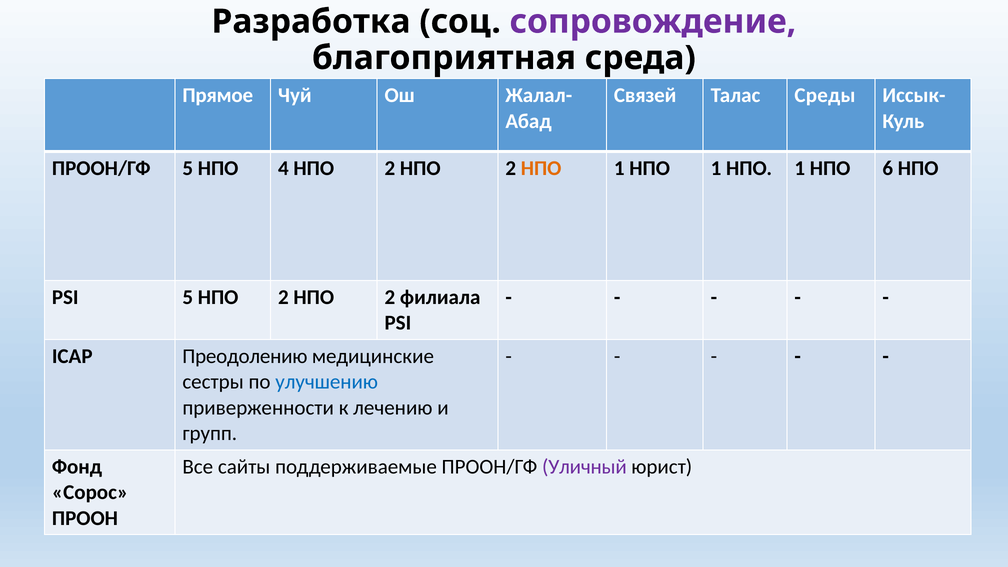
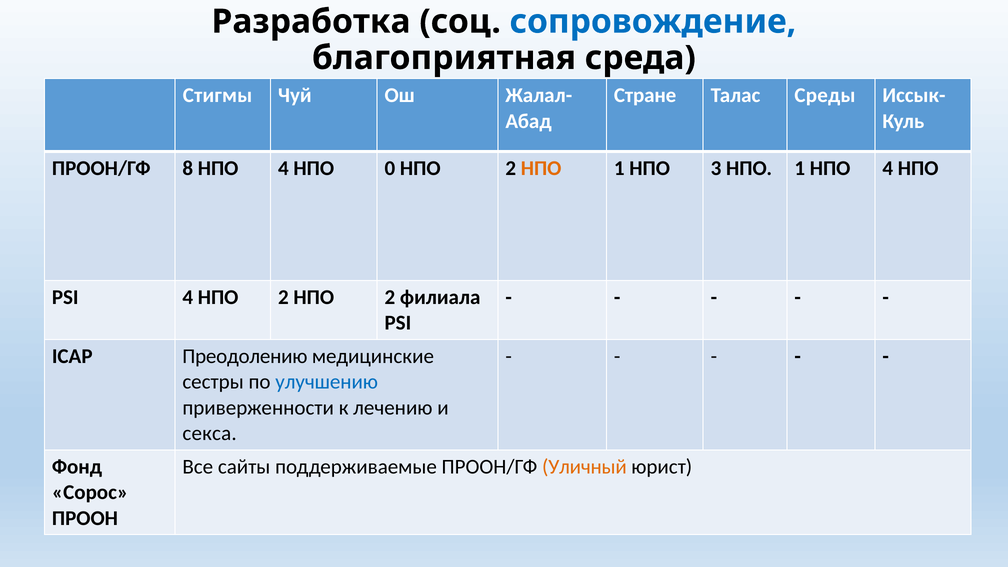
сопровождение colour: purple -> blue
Прямое: Прямое -> Стигмы
Связей: Связей -> Стране
ПРООН/ГФ 5: 5 -> 8
4 НПО 2: 2 -> 0
1 at (716, 168): 1 -> 3
1 НПО 6: 6 -> 4
PSI 5: 5 -> 4
групп: групп -> секса
Уличный colour: purple -> orange
